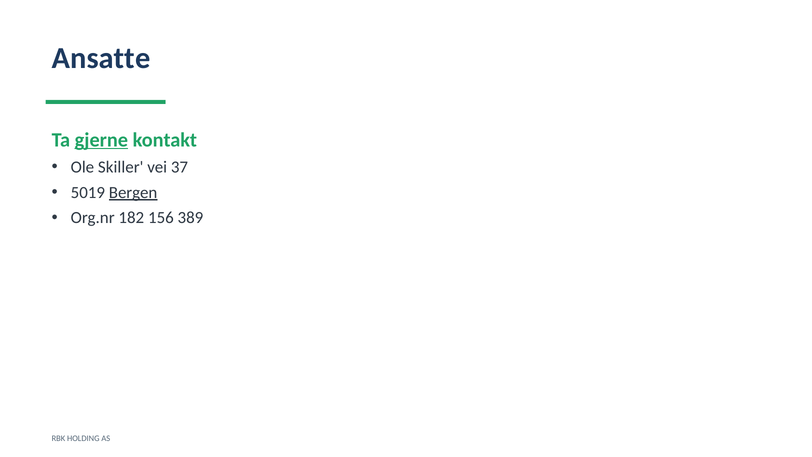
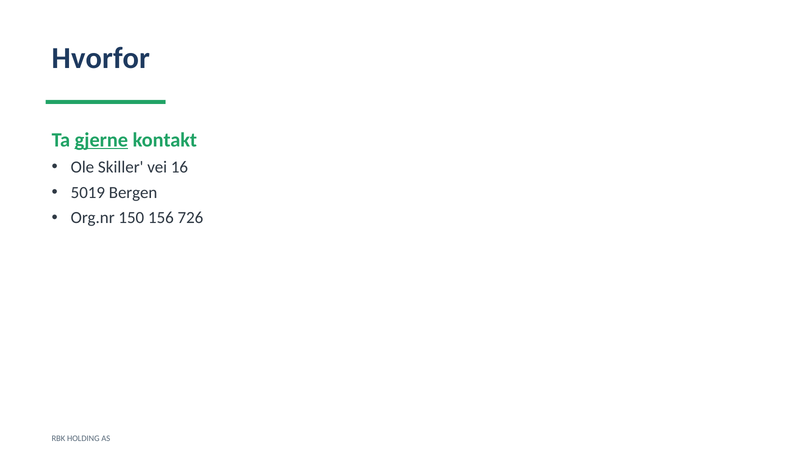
Ansatte: Ansatte -> Hvorfor
37: 37 -> 16
Bergen underline: present -> none
182: 182 -> 150
389: 389 -> 726
